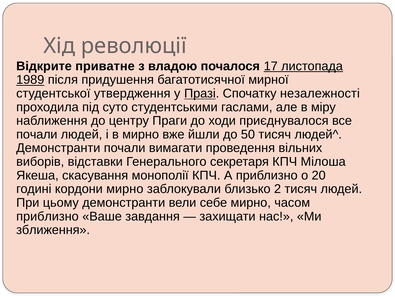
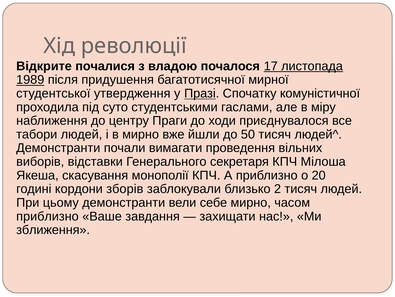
приватне: приватне -> почалися
незалежності: незалежності -> комуністичної
почали at (37, 134): почали -> табори
кордони мирно: мирно -> зборів
